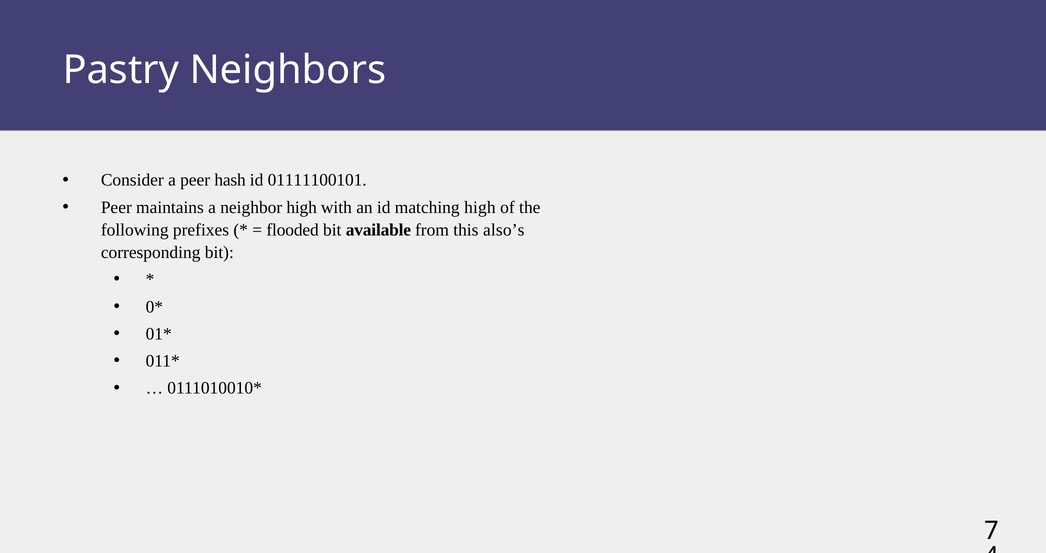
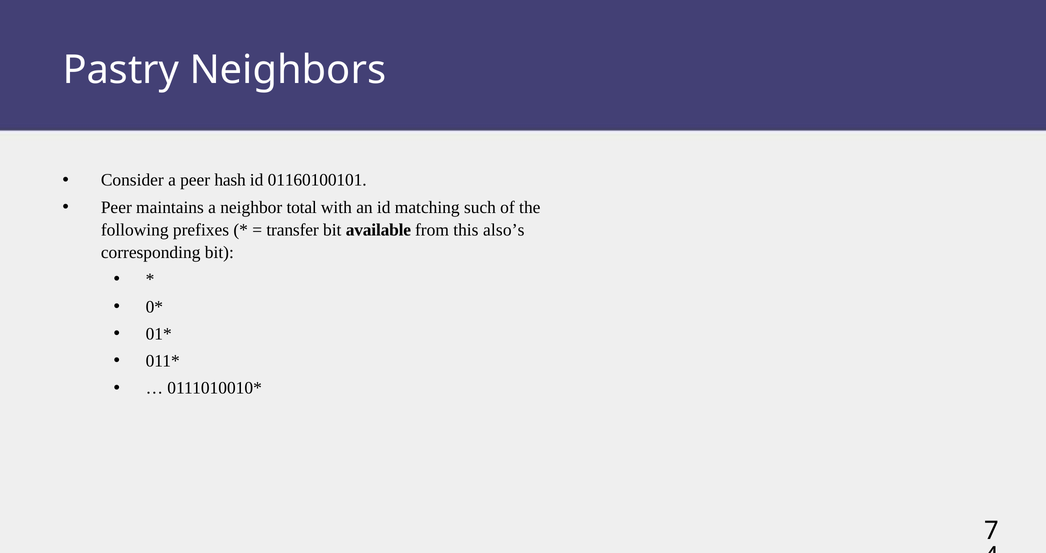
01111100101: 01111100101 -> 01160100101
neighbor high: high -> total
matching high: high -> such
flooded: flooded -> transfer
